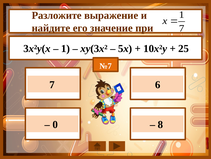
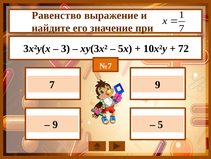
Разложите: Разложите -> Равенство
1 at (66, 48): 1 -> 3
25: 25 -> 72
7 6: 6 -> 9
0 at (55, 124): 0 -> 9
8: 8 -> 5
